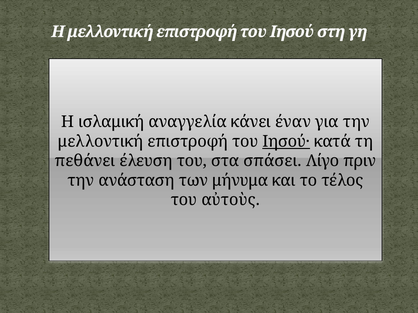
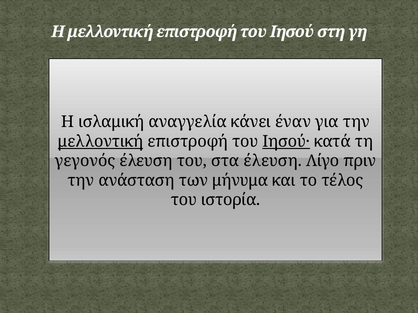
μελλοντική at (101, 142) underline: none -> present
πεθάνει: πεθάνει -> γεγονός
στα σπάσει: σπάσει -> έλευση
αὐτοὺς: αὐτοὺς -> ιστορία
